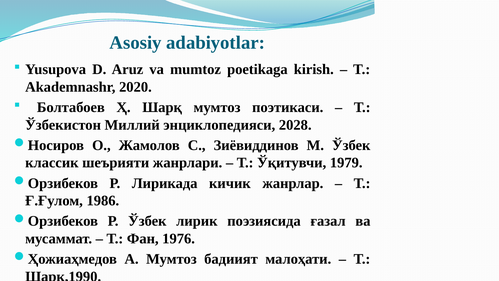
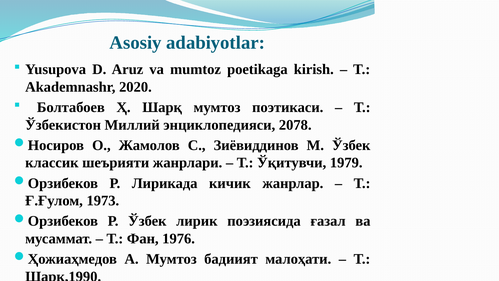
2028: 2028 -> 2078
1986: 1986 -> 1973
